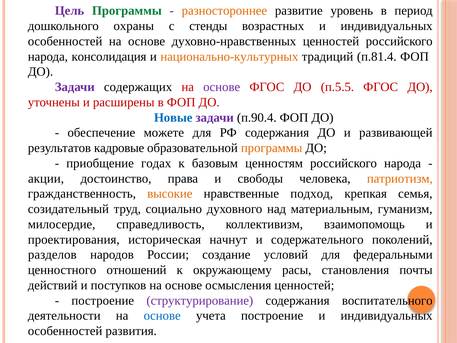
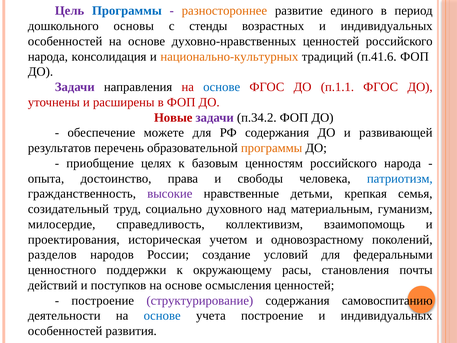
Программы at (127, 11) colour: green -> blue
уровень: уровень -> единого
охраны: охраны -> основы
п.81.4: п.81.4 -> п.41.6
содержащих: содержащих -> направления
основе at (222, 87) colour: purple -> blue
п.5.5: п.5.5 -> п.1.1
Новые colour: blue -> red
п.90.4: п.90.4 -> п.34.2
кадровые: кадровые -> перечень
годах: годах -> целях
акции: акции -> опыта
патриотизм colour: orange -> blue
высокие colour: orange -> purple
подход: подход -> детьми
начнут: начнут -> учетом
содержательного: содержательного -> одновозрастному
отношений: отношений -> поддержки
воспитательного: воспитательного -> самовоспитанию
